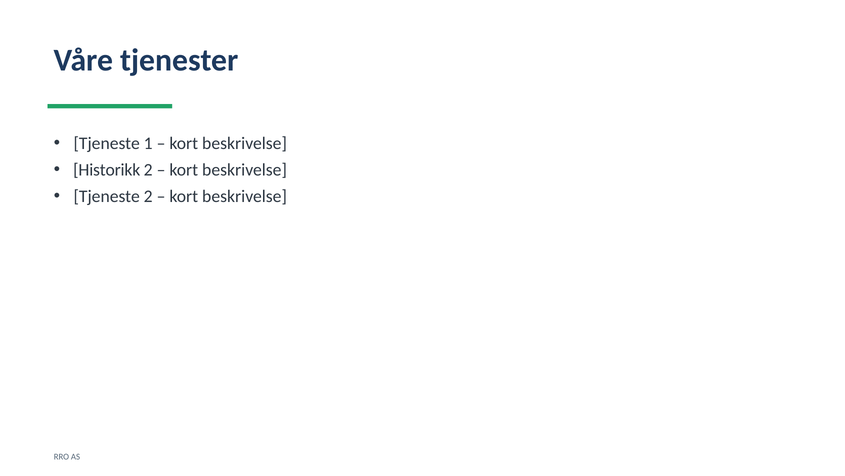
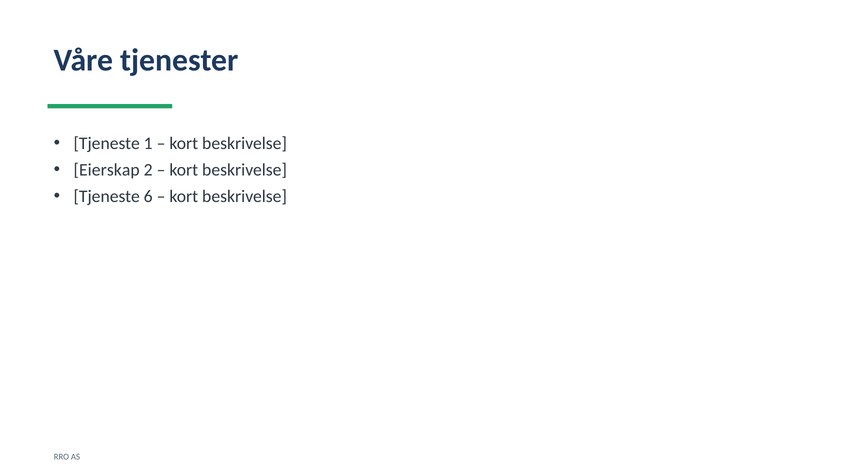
Historikk: Historikk -> Eierskap
Tjeneste 2: 2 -> 6
